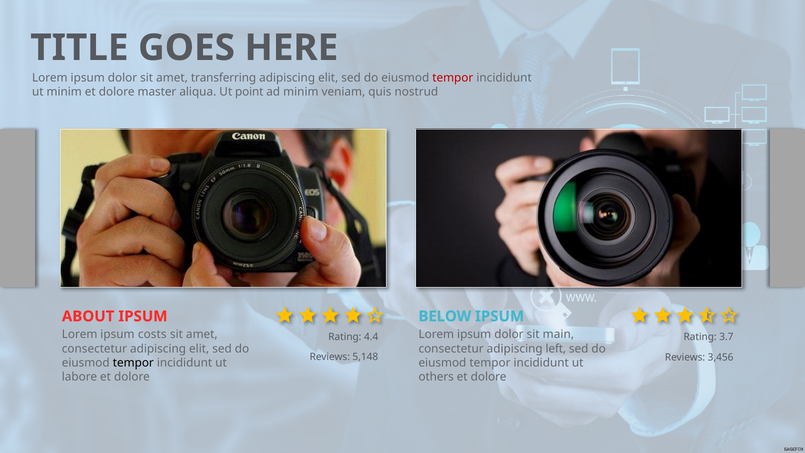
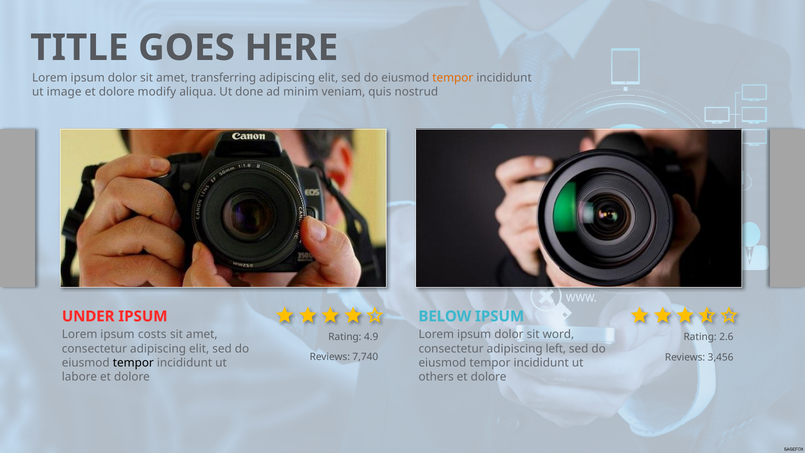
tempor at (453, 78) colour: red -> orange
ut minim: minim -> image
master: master -> modify
point: point -> done
ABOUT: ABOUT -> UNDER
main: main -> word
4.4: 4.4 -> 4.9
3.7: 3.7 -> 2.6
5,148: 5,148 -> 7,740
